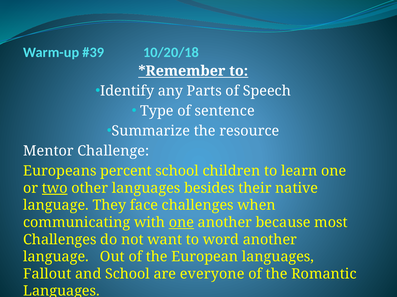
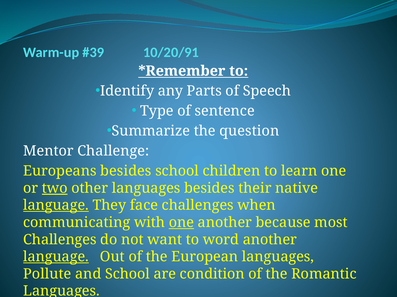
10/20/18: 10/20/18 -> 10/20/91
resource: resource -> question
Europeans percent: percent -> besides
language at (56, 206) underline: none -> present
language at (56, 257) underline: none -> present
Fallout: Fallout -> Pollute
everyone: everyone -> condition
